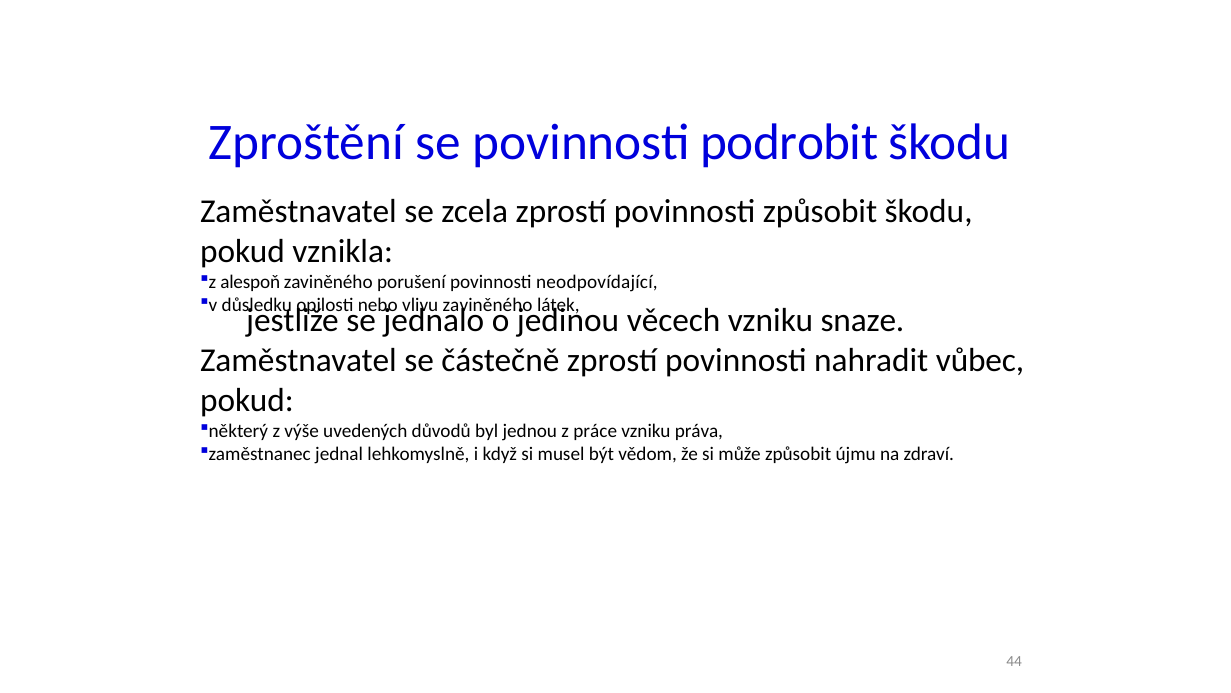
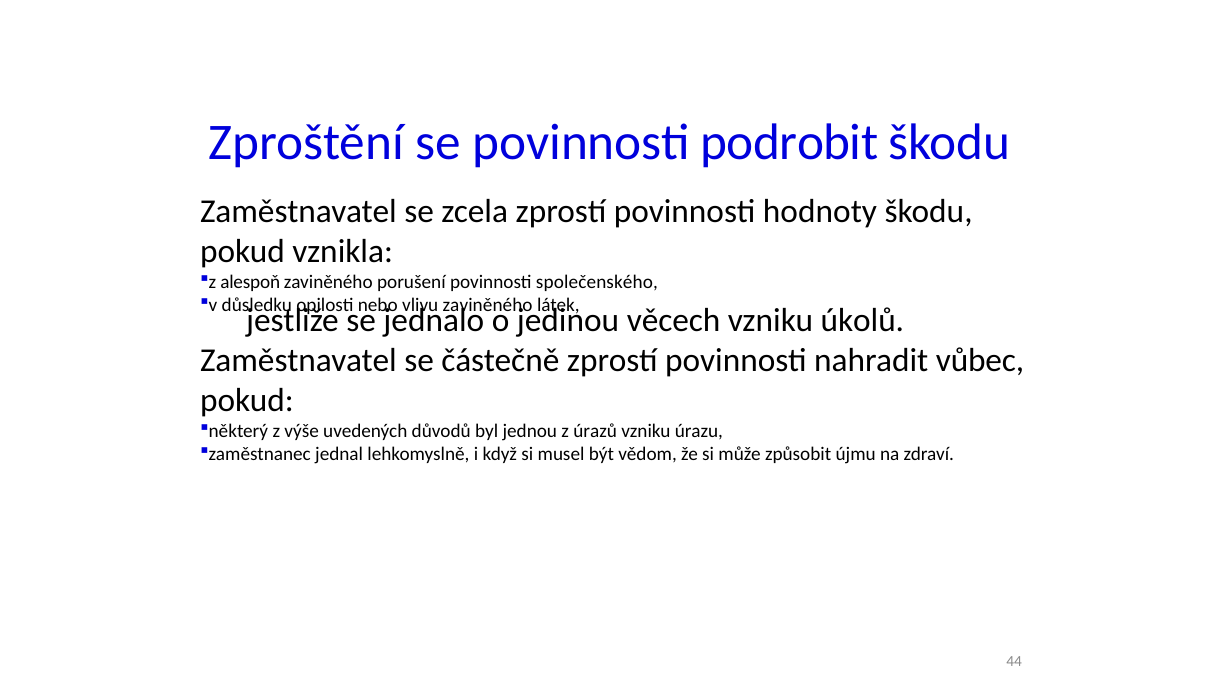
povinnosti způsobit: způsobit -> hodnoty
neodpovídající: neodpovídající -> společenského
snaze: snaze -> úkolů
práce: práce -> úrazů
práva: práva -> úrazu
